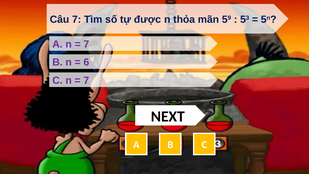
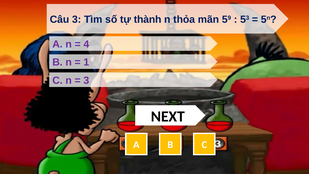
Câu 7: 7 -> 3
được: được -> thành
7 at (86, 44): 7 -> 4
6: 6 -> 1
7 at (86, 80): 7 -> 3
